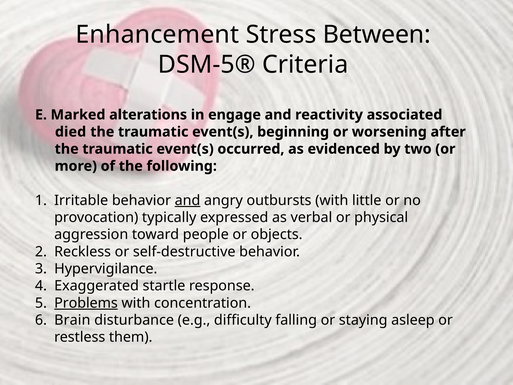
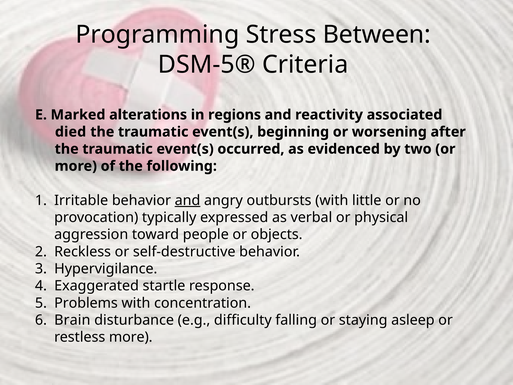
Enhancement: Enhancement -> Programming
engage: engage -> regions
Problems underline: present -> none
restless them: them -> more
